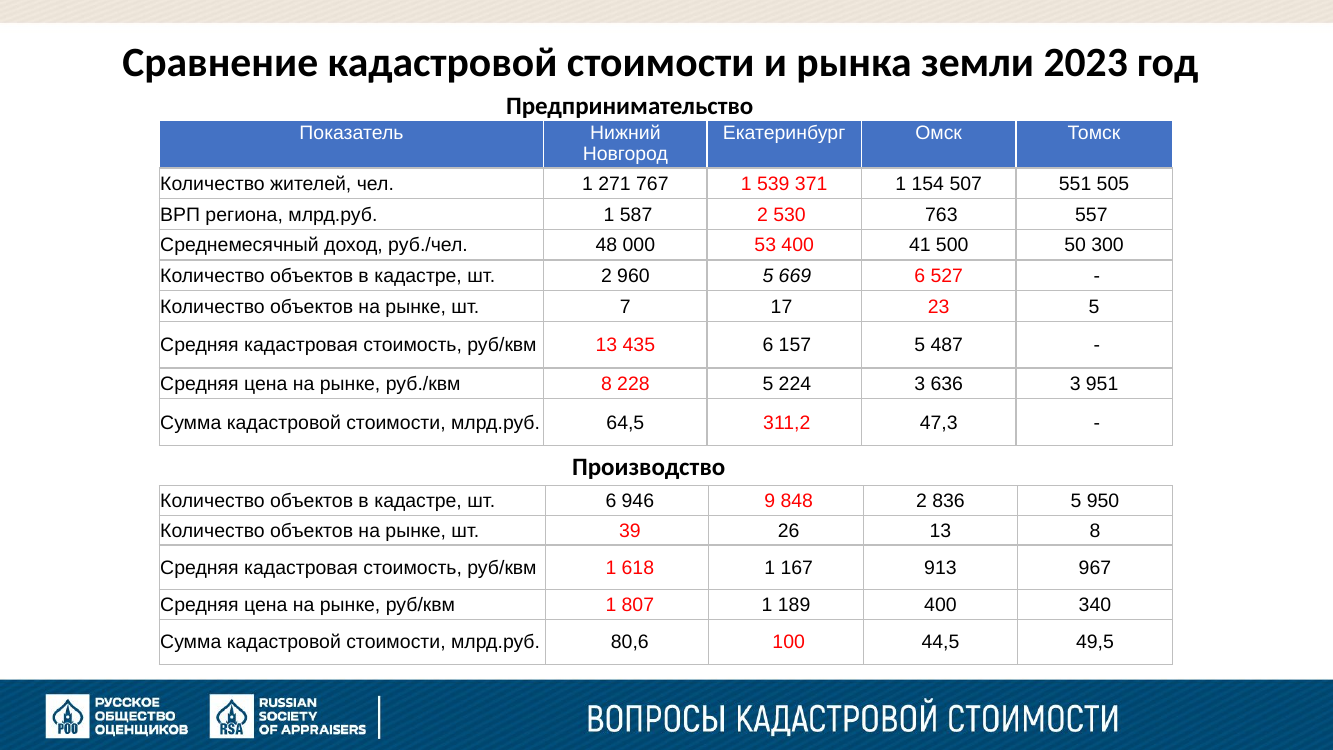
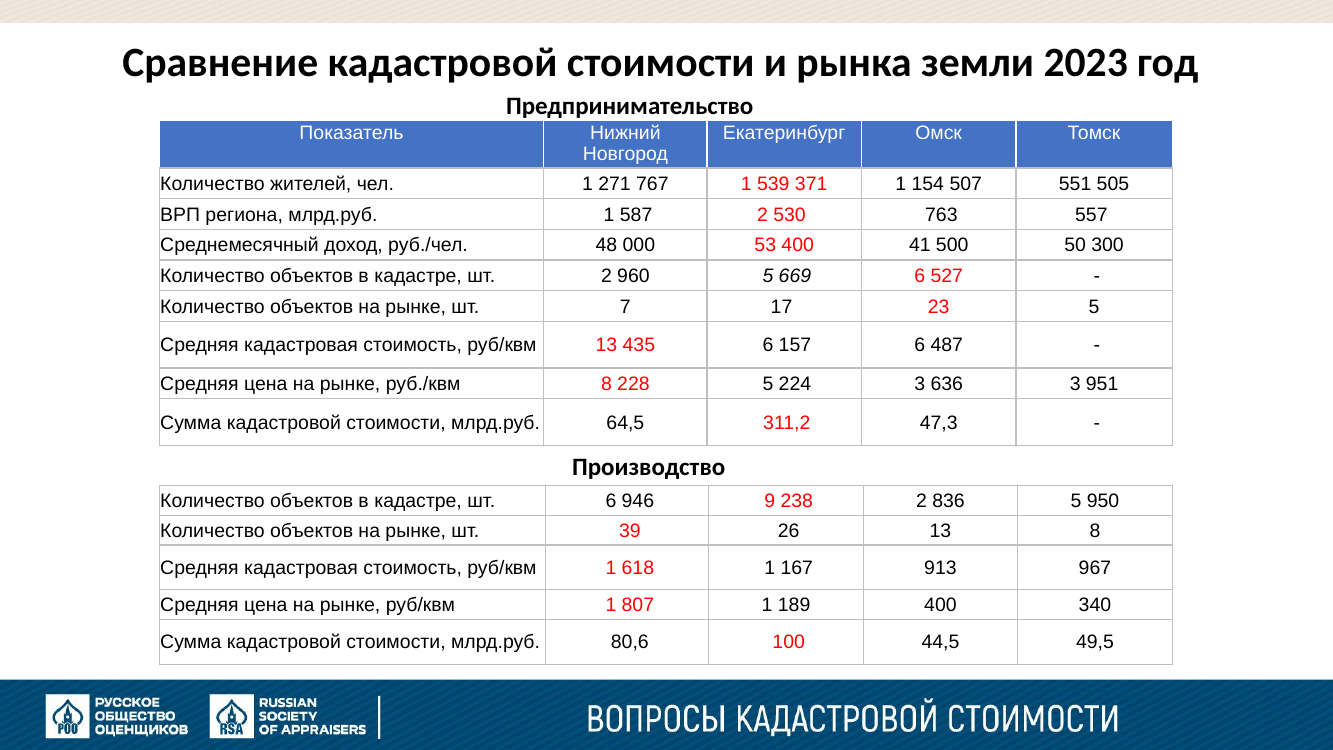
157 5: 5 -> 6
848: 848 -> 238
